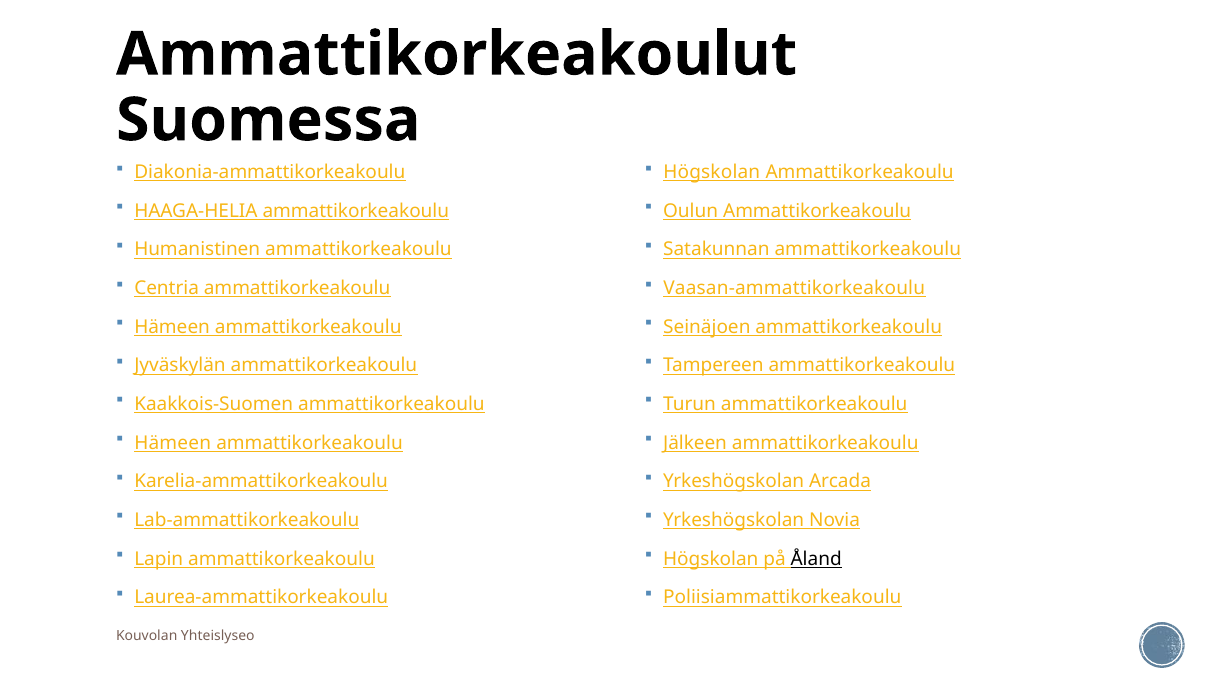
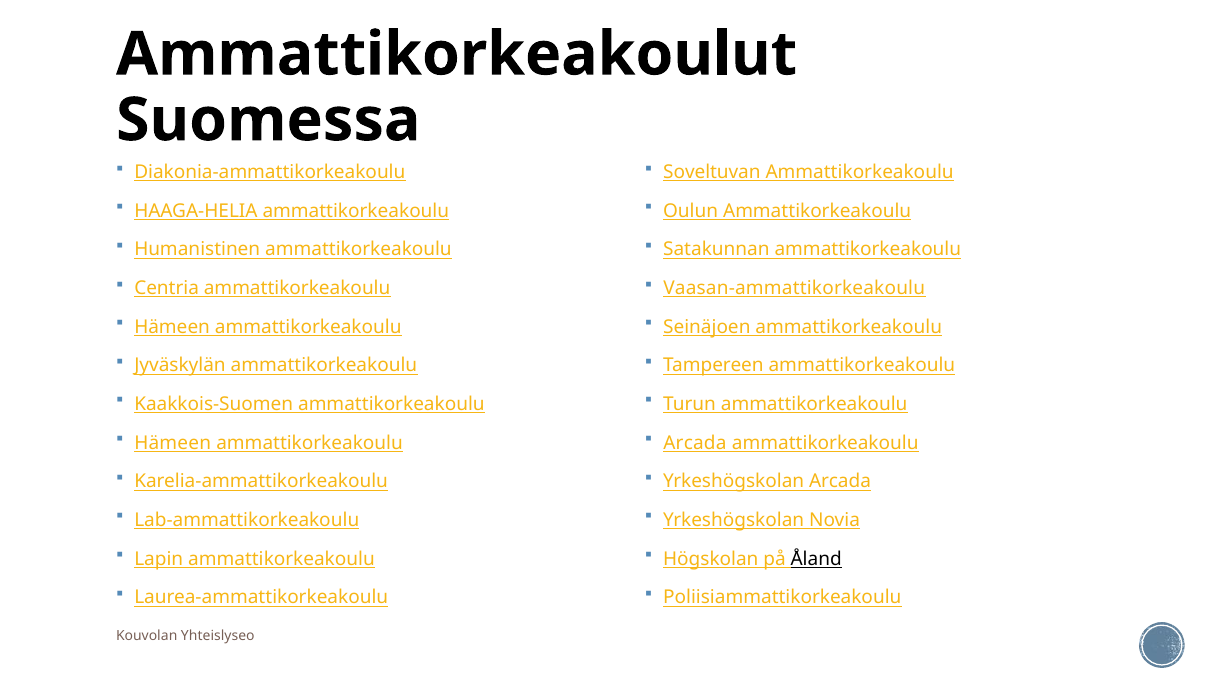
Högskolan at (712, 172): Högskolan -> Soveltuvan
Jälkeen at (695, 443): Jälkeen -> Arcada
